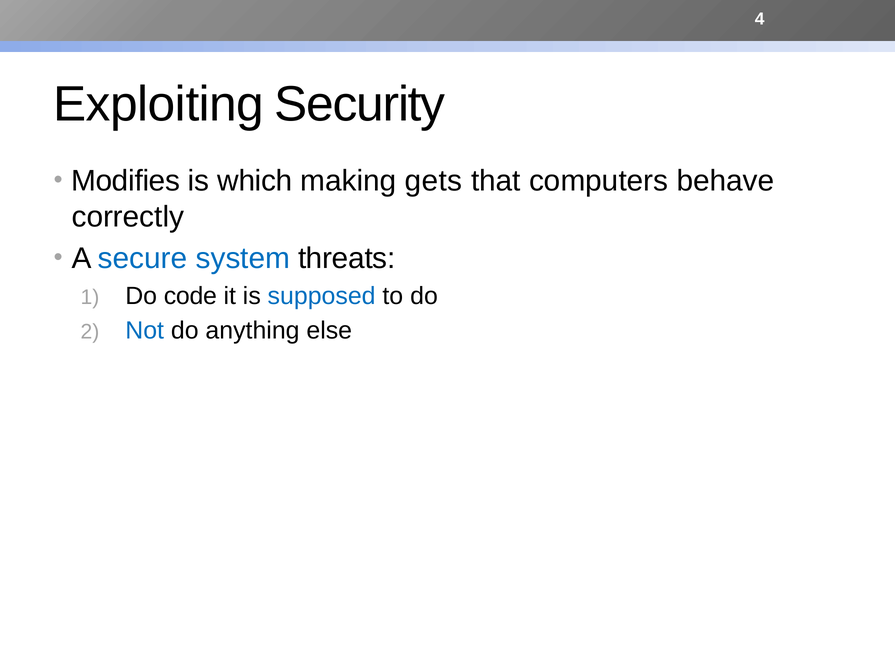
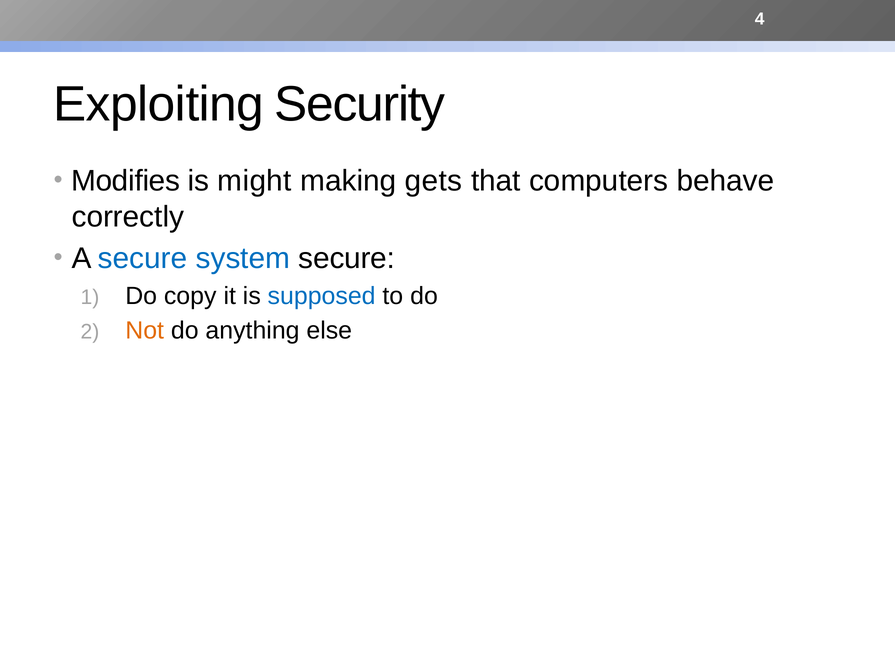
which: which -> might
system threats: threats -> secure
code: code -> copy
Not colour: blue -> orange
